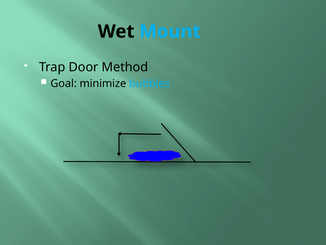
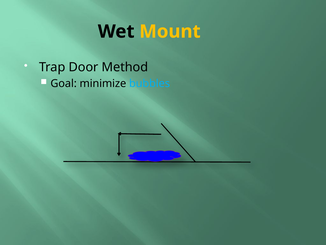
Mount colour: light blue -> yellow
